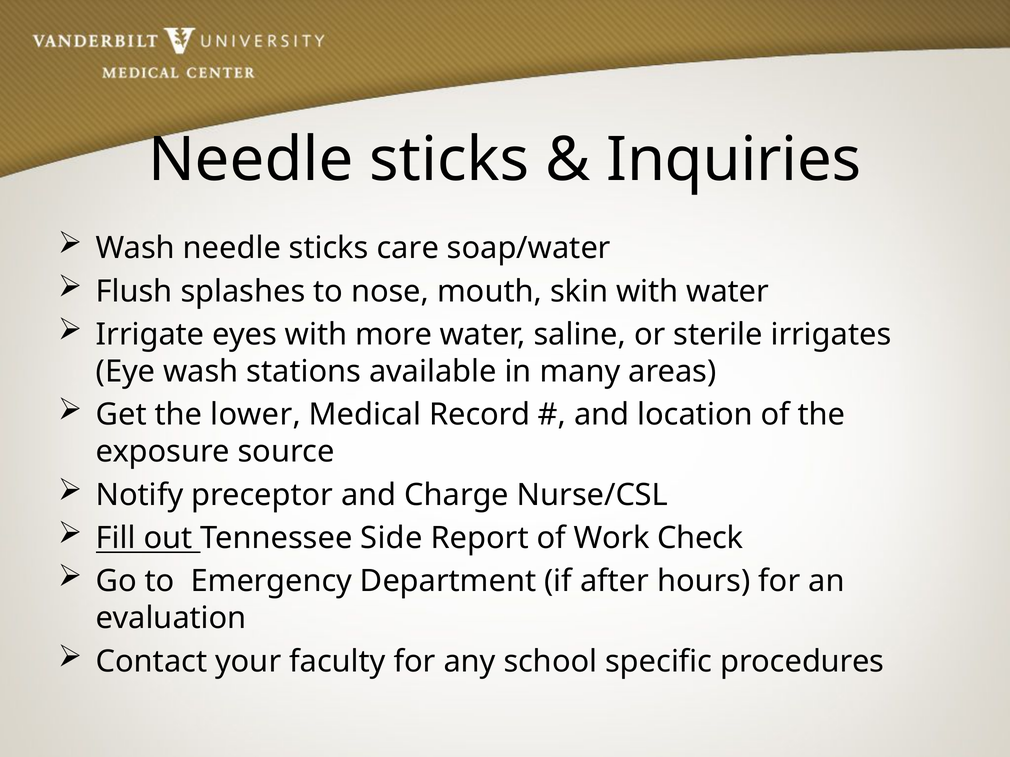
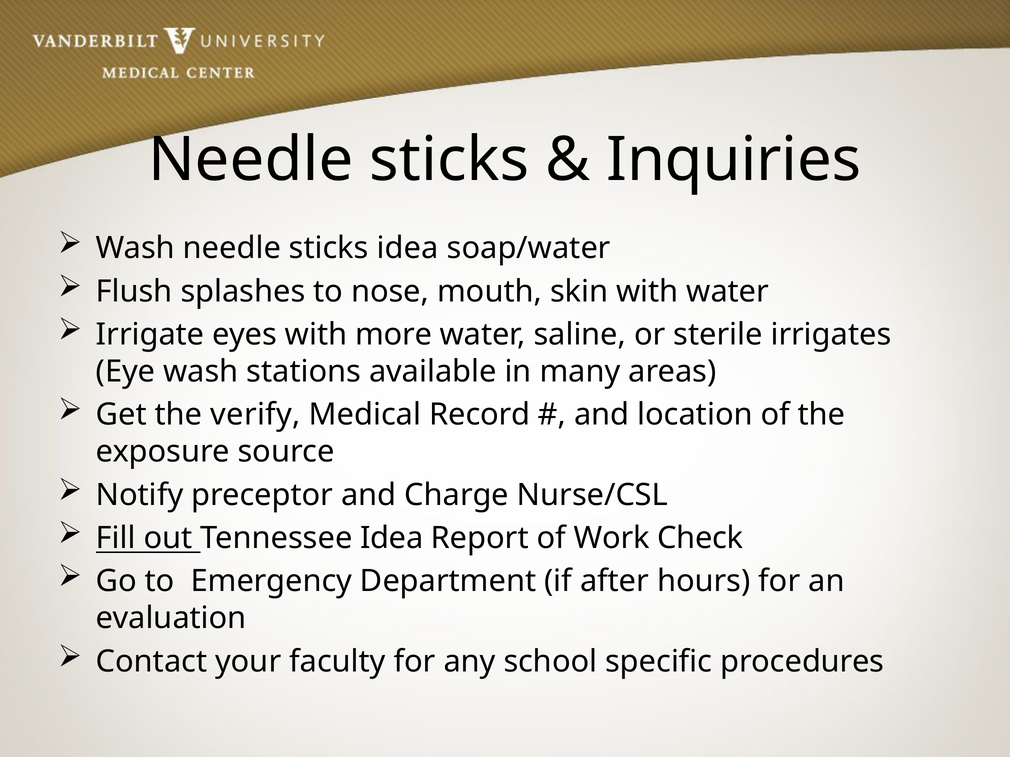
sticks care: care -> idea
lower: lower -> verify
Tennessee Side: Side -> Idea
